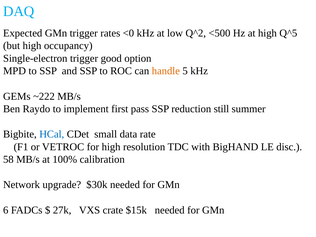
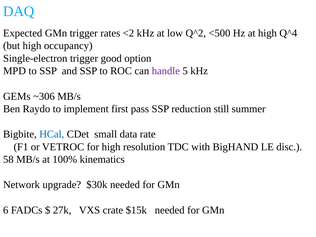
<0: <0 -> <2
Q^5: Q^5 -> Q^4
handle colour: orange -> purple
~222: ~222 -> ~306
calibration: calibration -> kinematics
